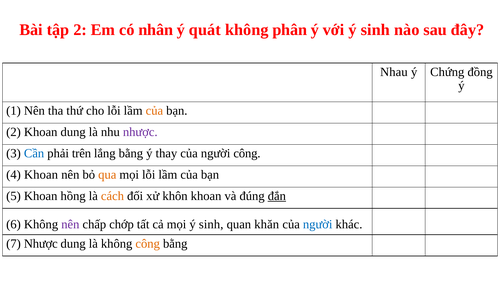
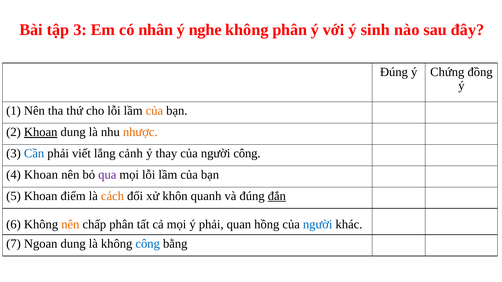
tập 2: 2 -> 3
quát: quát -> nghe
Nhau at (394, 72): Nhau -> Đúng
Khoan at (41, 132) underline: none -> present
nhược at (140, 132) colour: purple -> orange
trên: trên -> viết
lắng bằng: bằng -> cảnh
qua colour: orange -> purple
hồng: hồng -> điểm
khôn khoan: khoan -> quanh
nên at (70, 225) colour: purple -> orange
chấp chớp: chớp -> phân
mọi ý sinh: sinh -> phải
khăn: khăn -> hồng
7 Nhược: Nhược -> Ngoan
công at (148, 244) colour: orange -> blue
